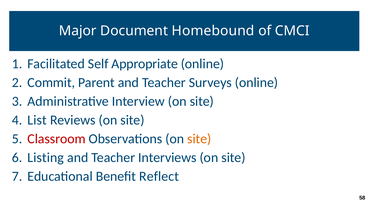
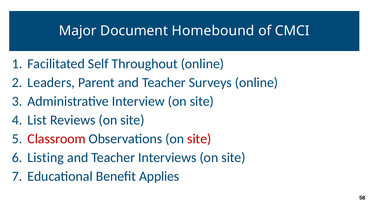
Appropriate: Appropriate -> Throughout
Commit: Commit -> Leaders
site at (199, 139) colour: orange -> red
Reflect: Reflect -> Applies
